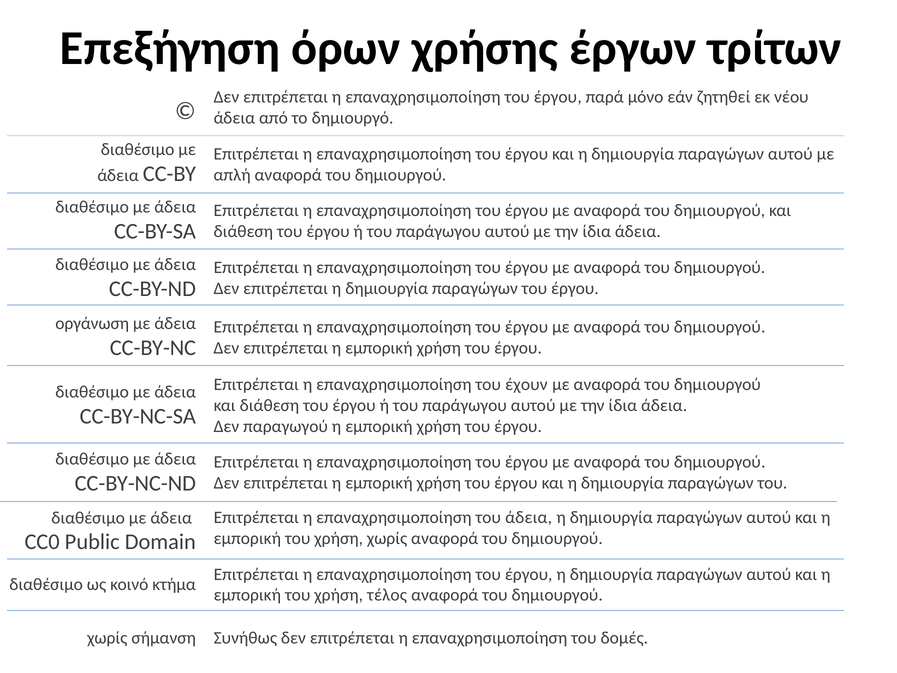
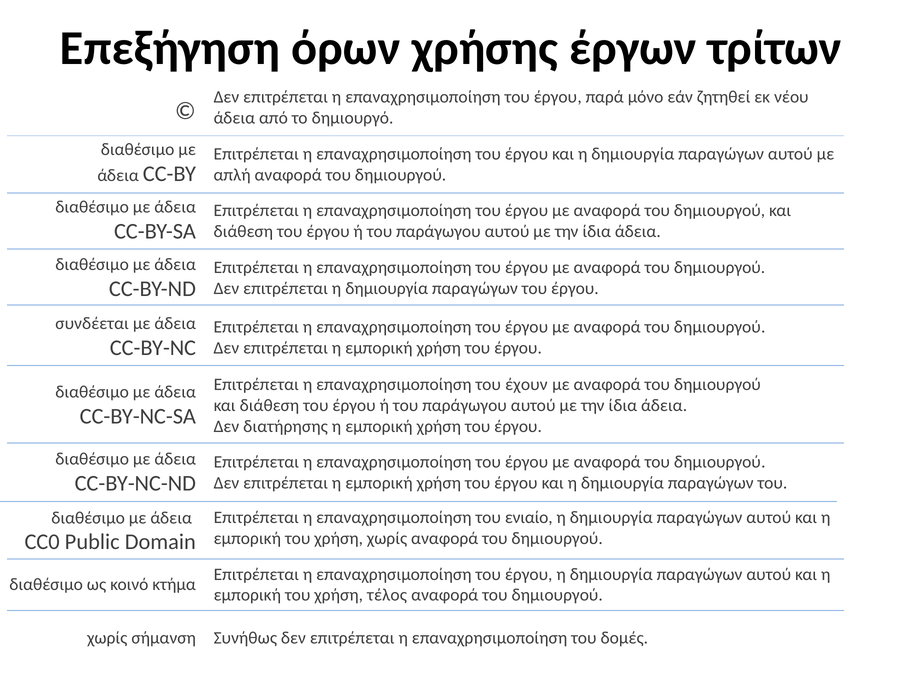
οργάνωση: οργάνωση -> συνδέεται
παραγωγού: παραγωγού -> διατήρησης
του άδεια: άδεια -> ενιαίο
